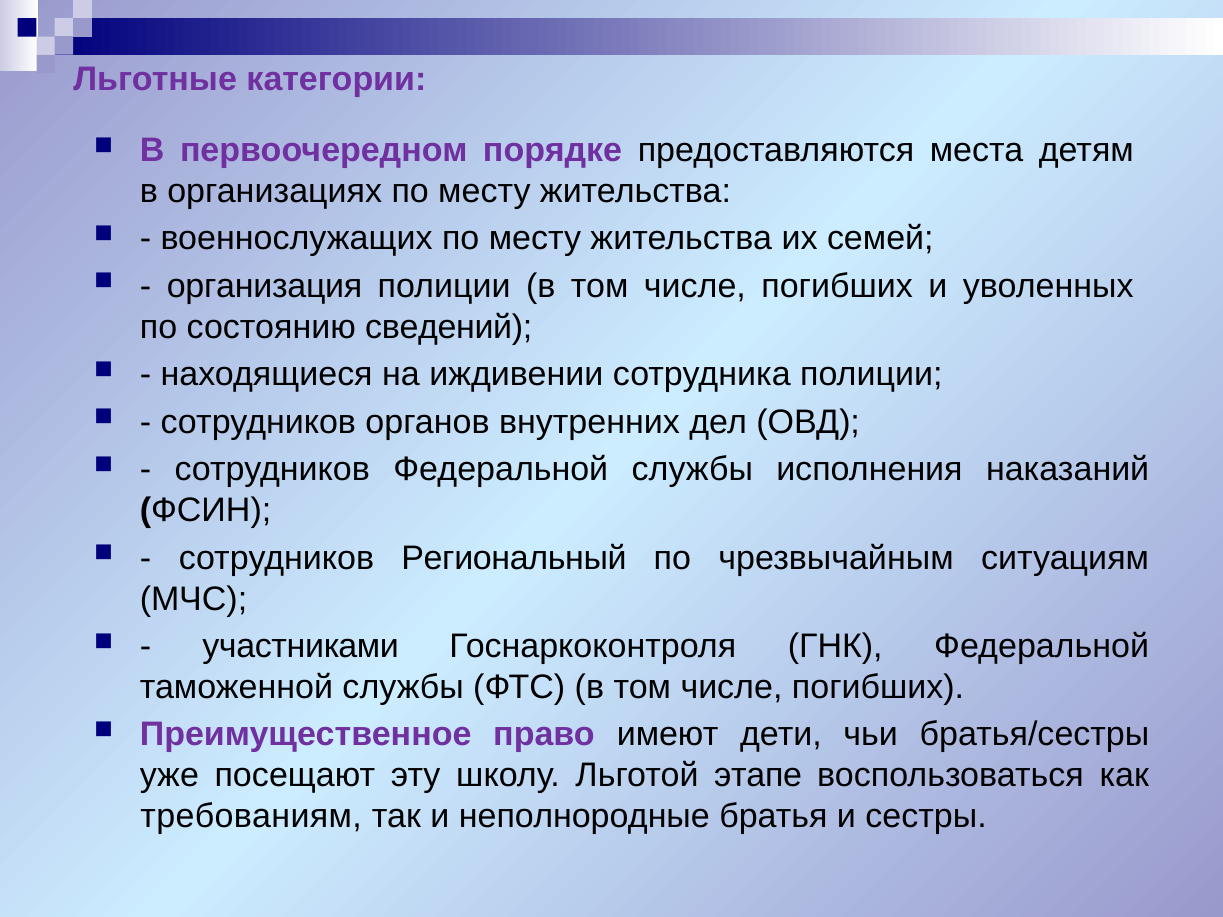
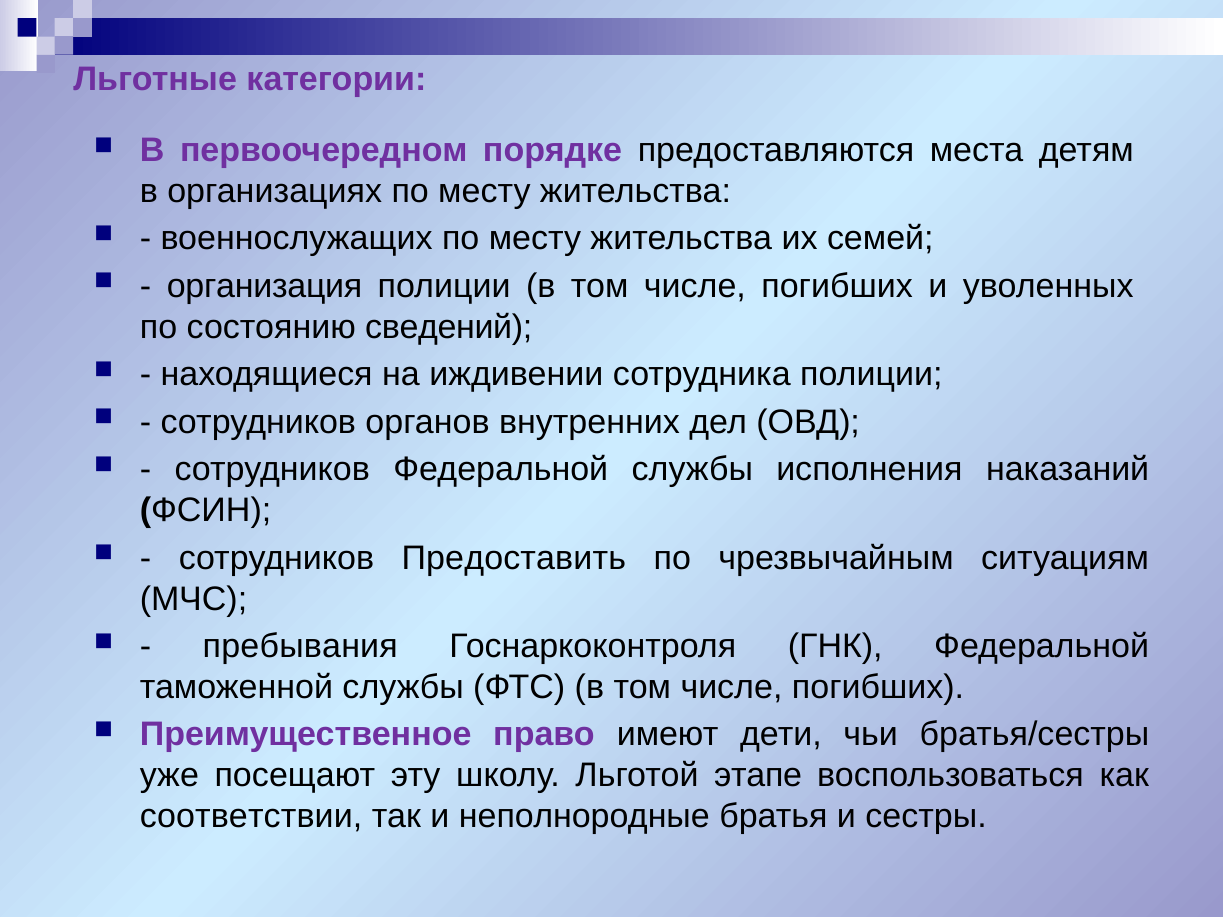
Региональный: Региональный -> Предоставить
участниками: участниками -> пребывания
требованиям: требованиям -> соответствии
